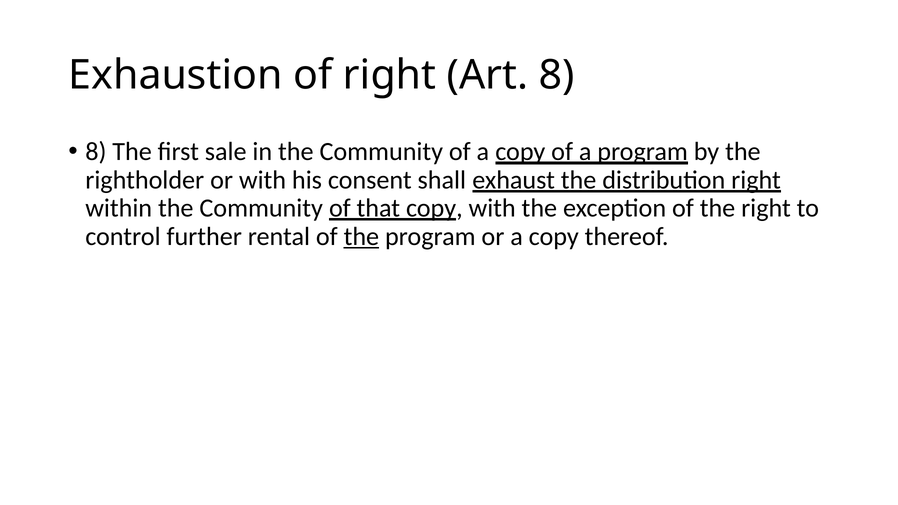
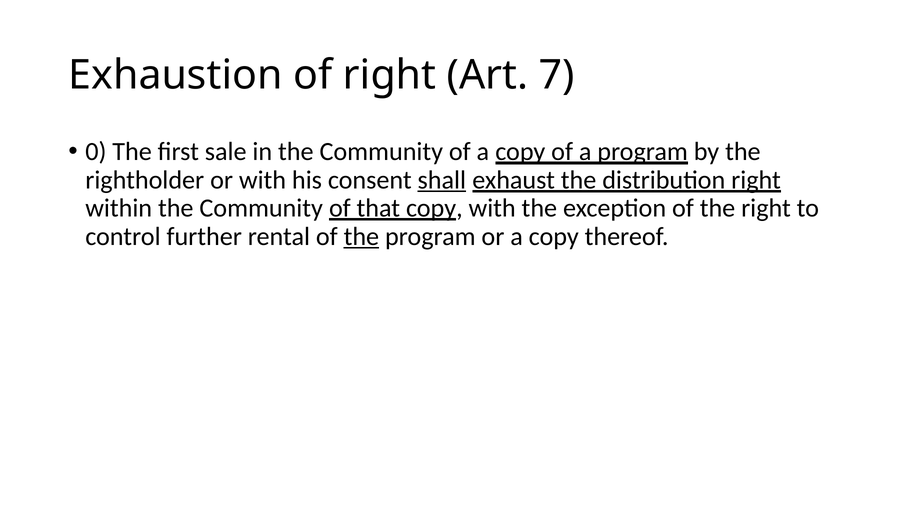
Art 8: 8 -> 7
8 at (96, 152): 8 -> 0
shall underline: none -> present
